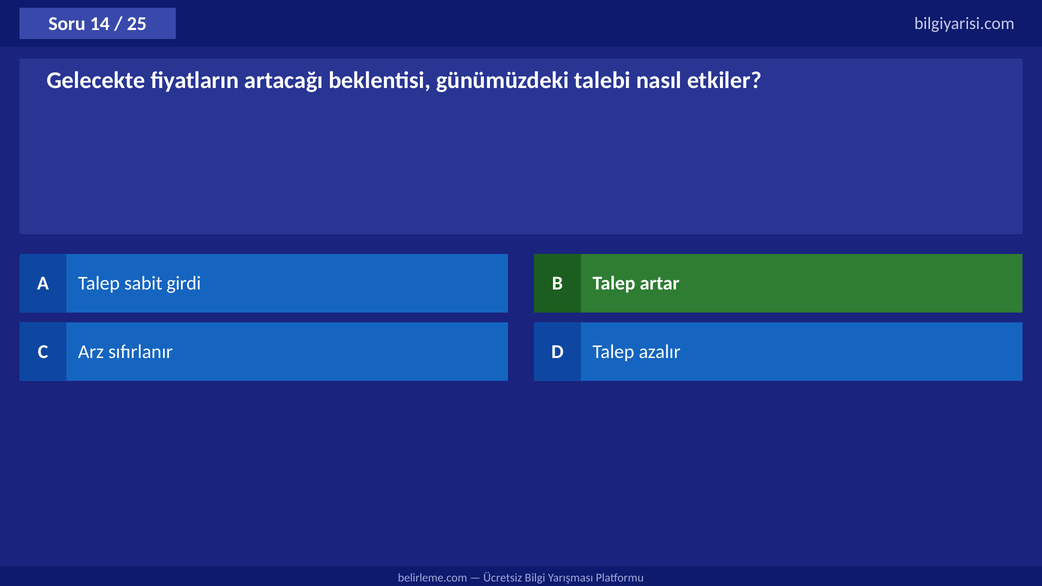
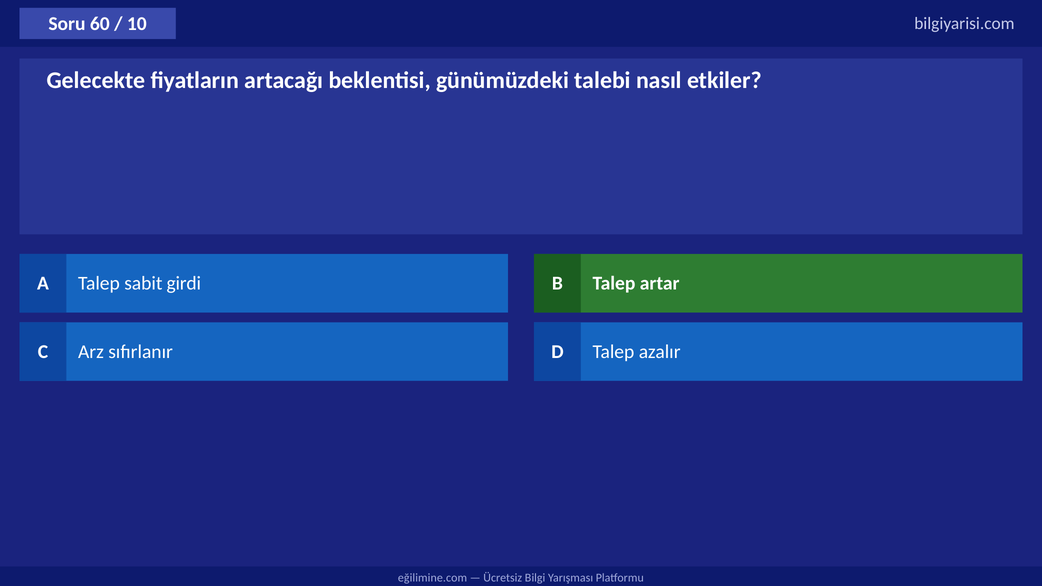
14: 14 -> 60
25: 25 -> 10
belirleme.com: belirleme.com -> eğilimine.com
